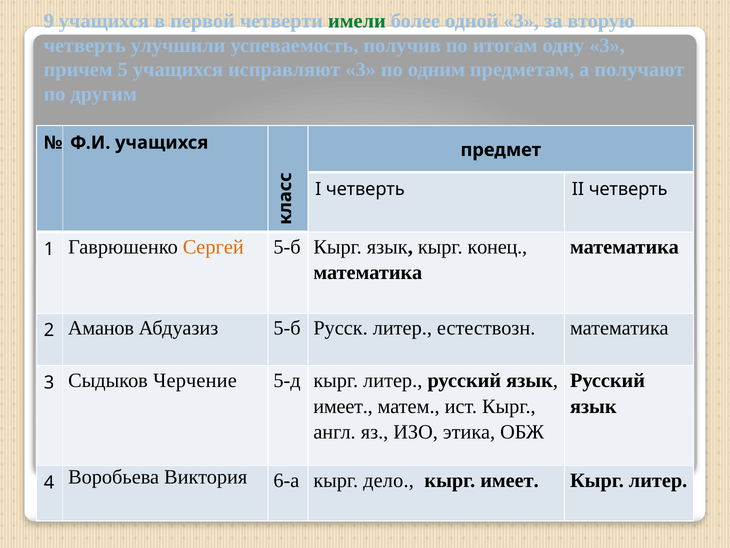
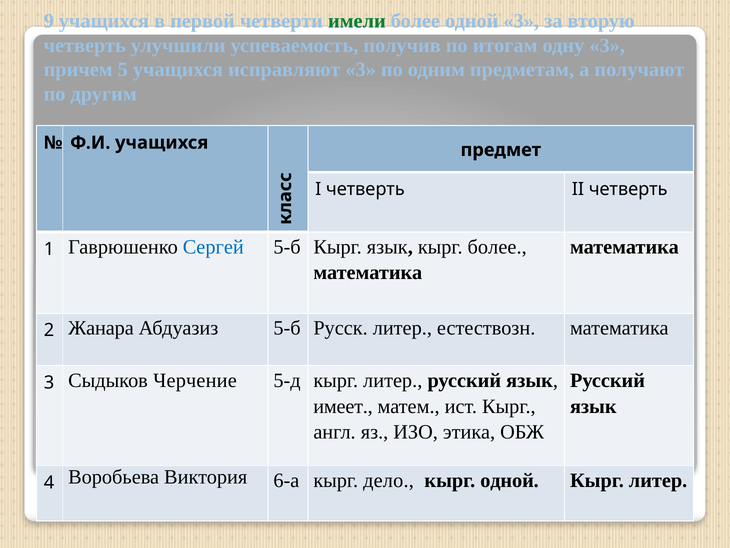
Сергей colour: orange -> blue
кырг конец: конец -> более
Аманов: Аманов -> Жанара
кырг имеет: имеет -> одной
